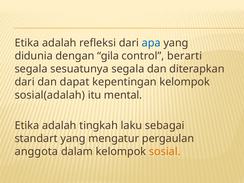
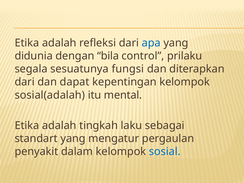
gila: gila -> bila
berarti: berarti -> prilaku
sesuatunya segala: segala -> fungsi
anggota: anggota -> penyakit
sosial colour: orange -> blue
